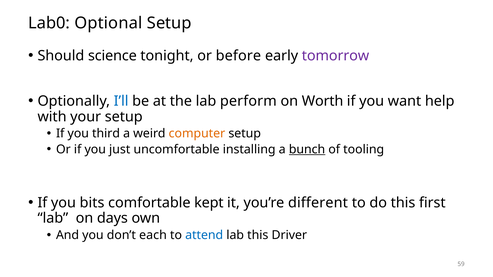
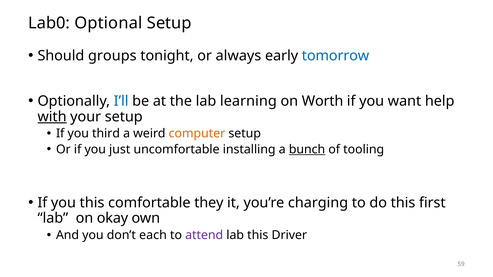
science: science -> groups
before: before -> always
tomorrow colour: purple -> blue
perform: perform -> learning
with underline: none -> present
you bits: bits -> this
kept: kept -> they
different: different -> charging
days: days -> okay
attend colour: blue -> purple
